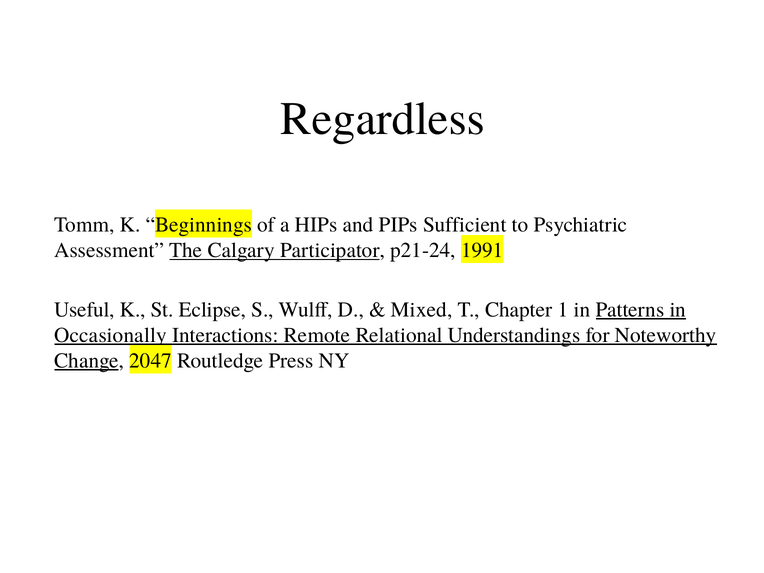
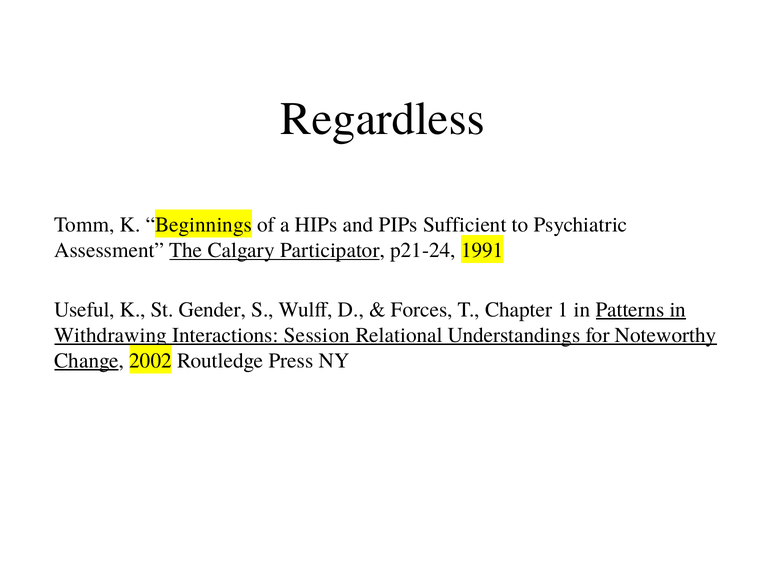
Eclipse: Eclipse -> Gender
Mixed: Mixed -> Forces
Occasionally: Occasionally -> Withdrawing
Remote: Remote -> Session
2047: 2047 -> 2002
